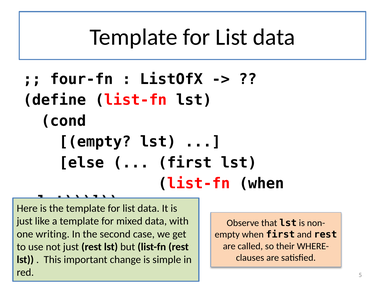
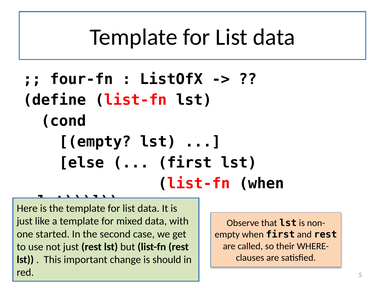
writing: writing -> started
simple: simple -> should
